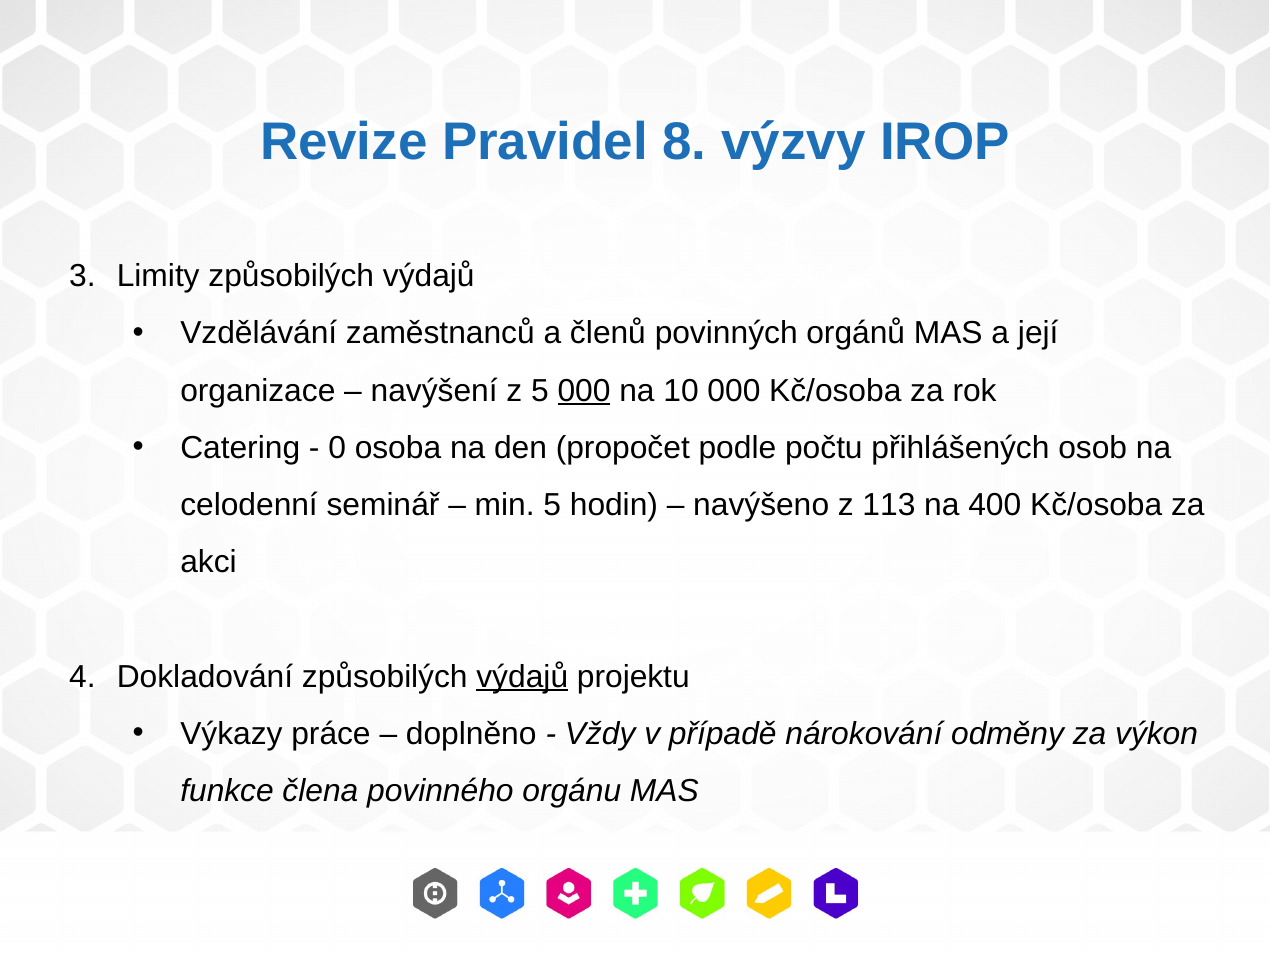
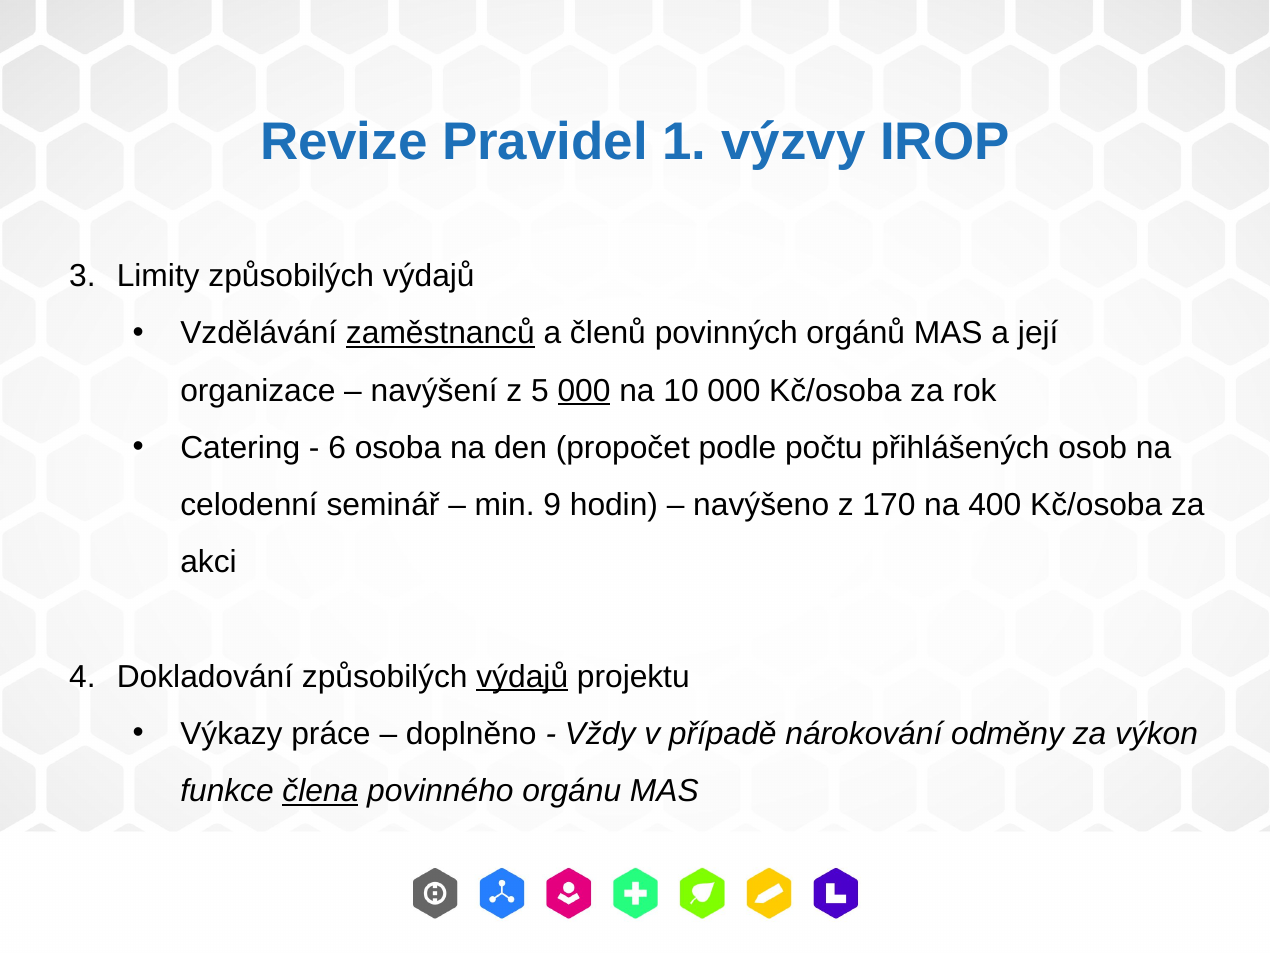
8: 8 -> 1
zaměstnanců underline: none -> present
0: 0 -> 6
min 5: 5 -> 9
113: 113 -> 170
člena underline: none -> present
